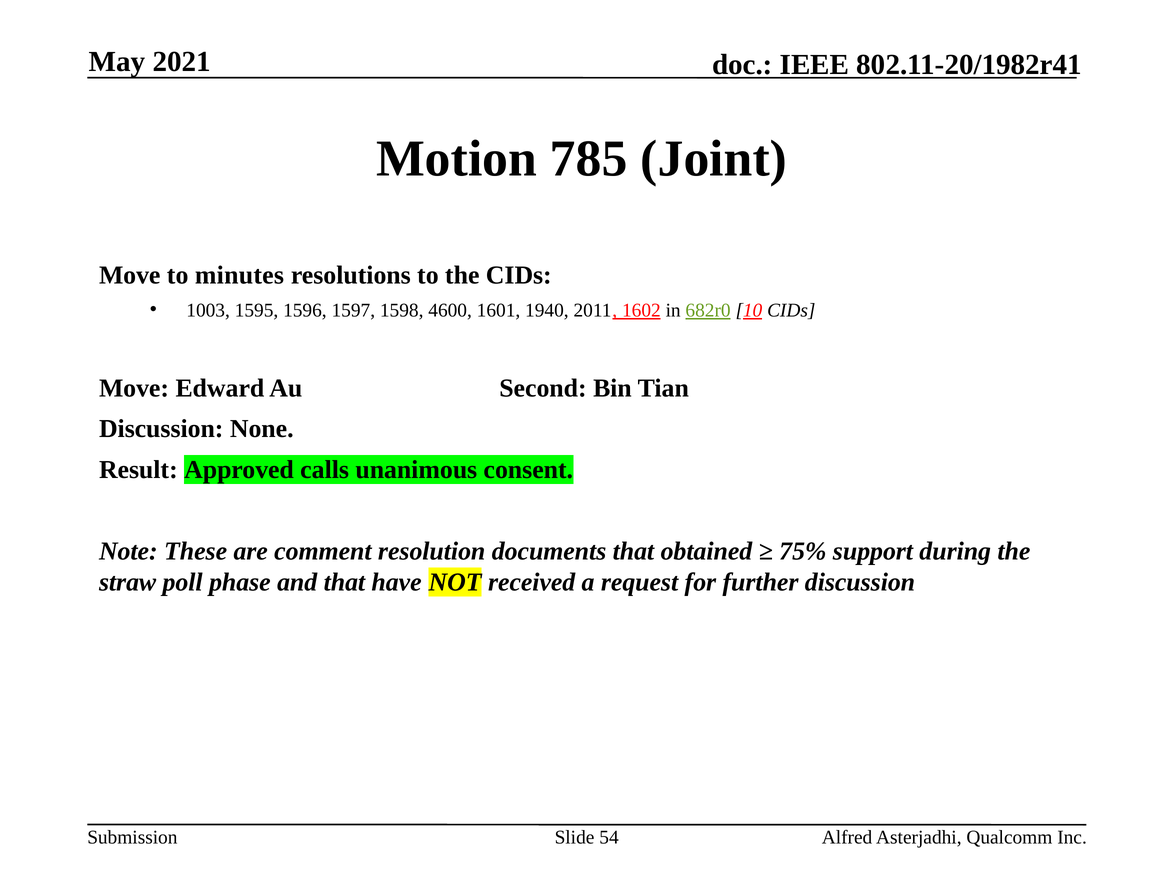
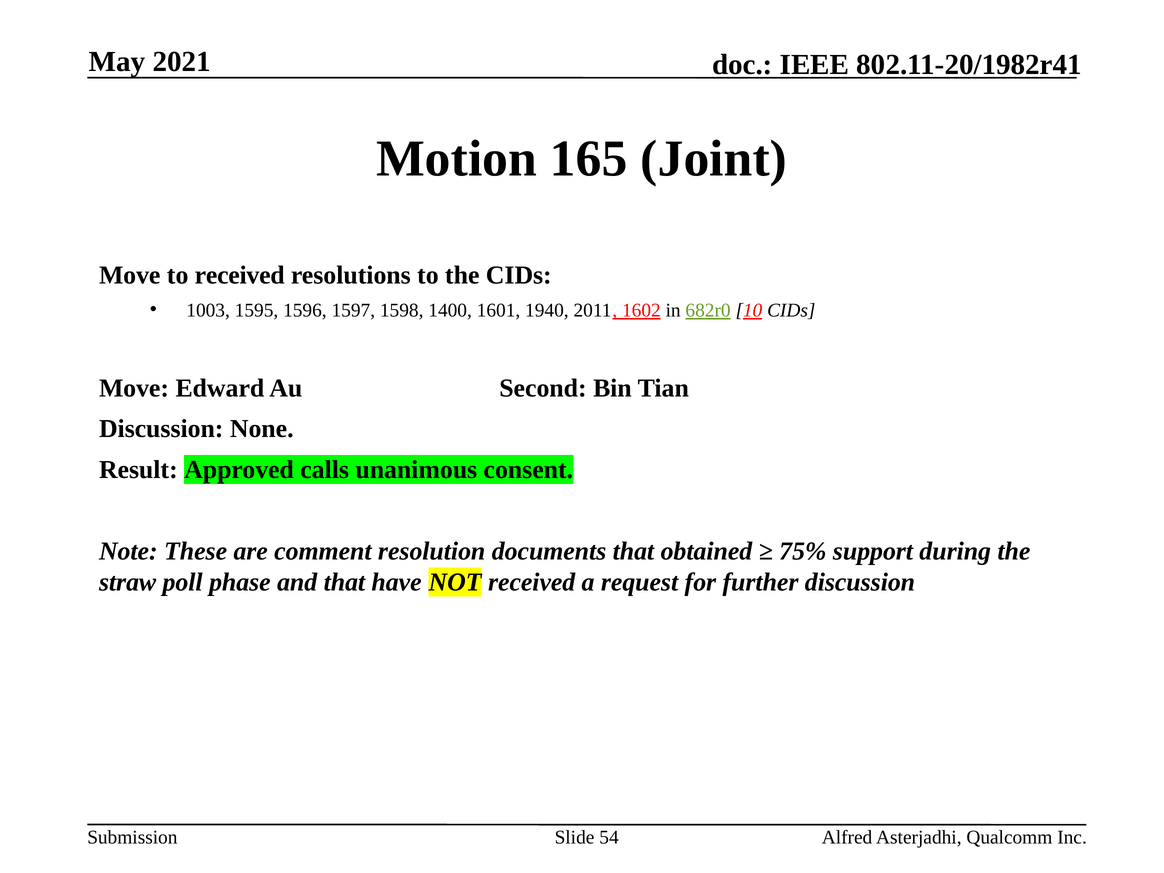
785: 785 -> 165
to minutes: minutes -> received
4600: 4600 -> 1400
